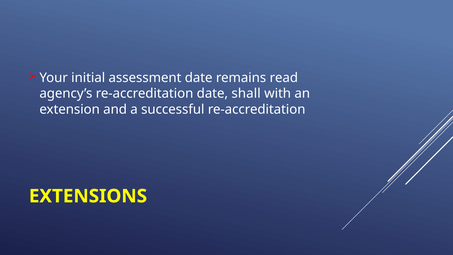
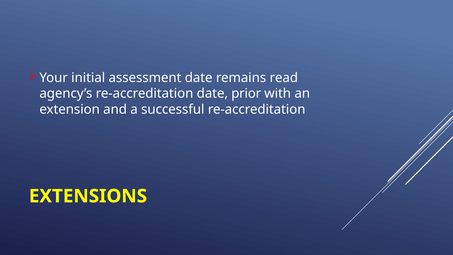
shall: shall -> prior
